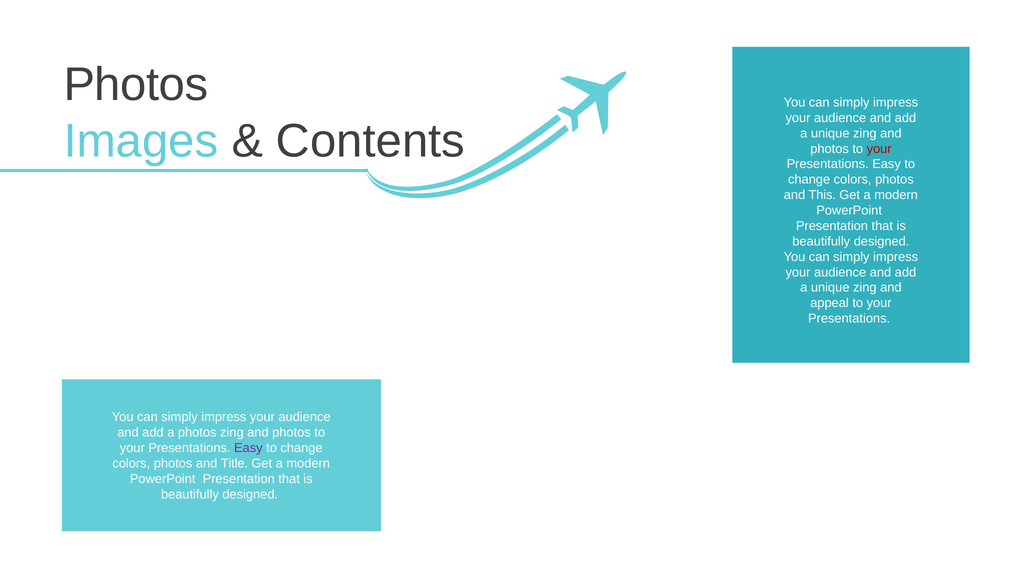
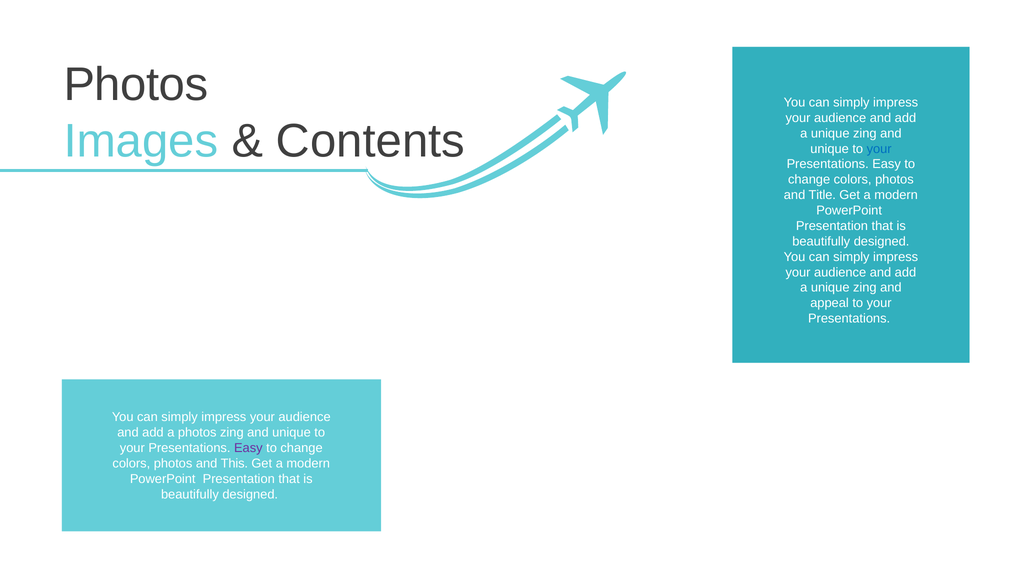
photos at (830, 149): photos -> unique
your at (879, 149) colour: red -> blue
This: This -> Title
photos at (291, 433): photos -> unique
Title: Title -> This
